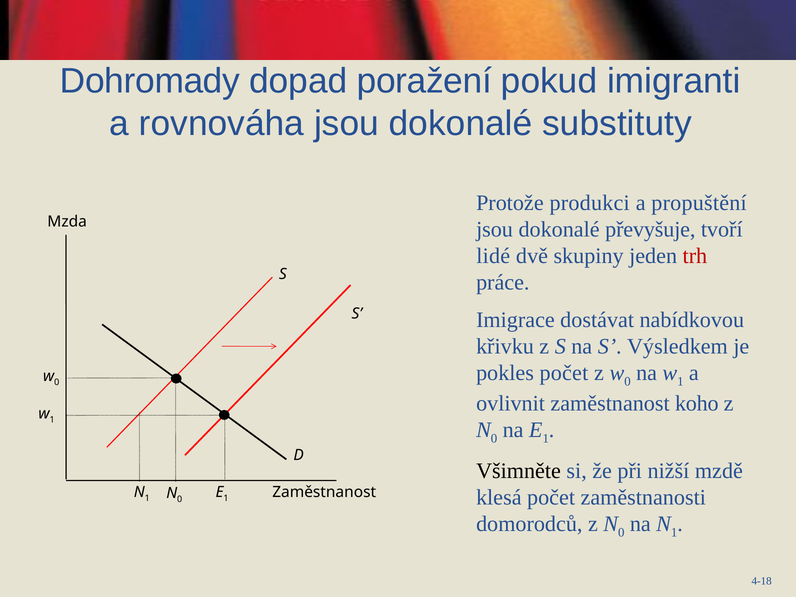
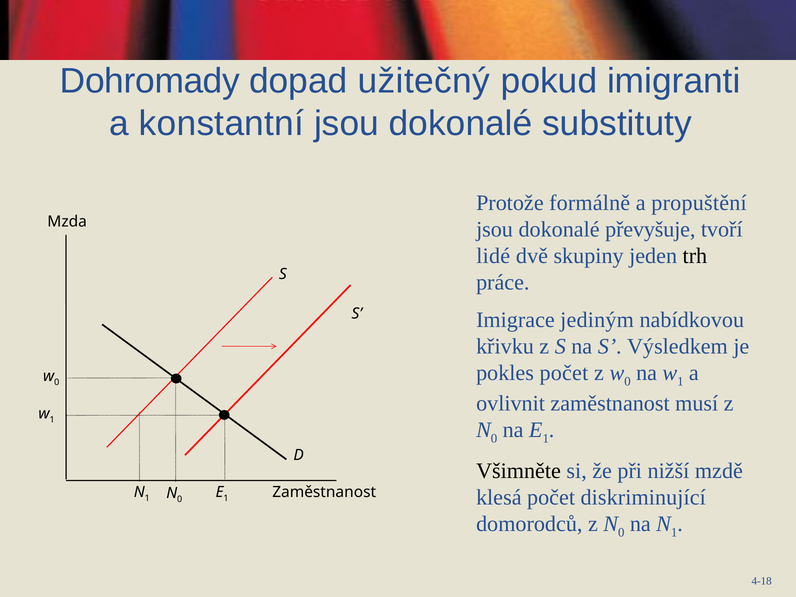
poražení: poražení -> užitečný
rovnováha: rovnováha -> konstantní
produkci: produkci -> formálně
trh colour: red -> black
dostávat: dostávat -> jediným
koho: koho -> musí
zaměstnanosti: zaměstnanosti -> diskriminující
